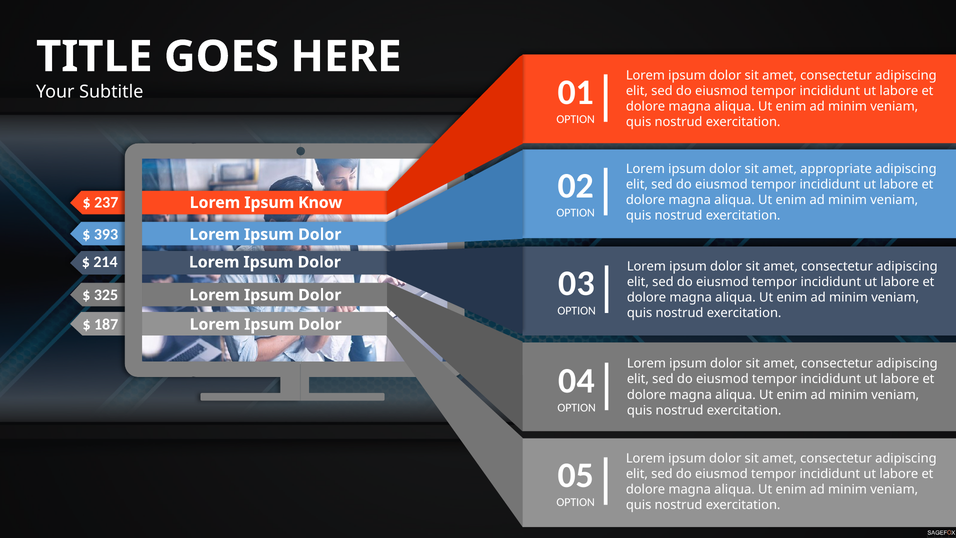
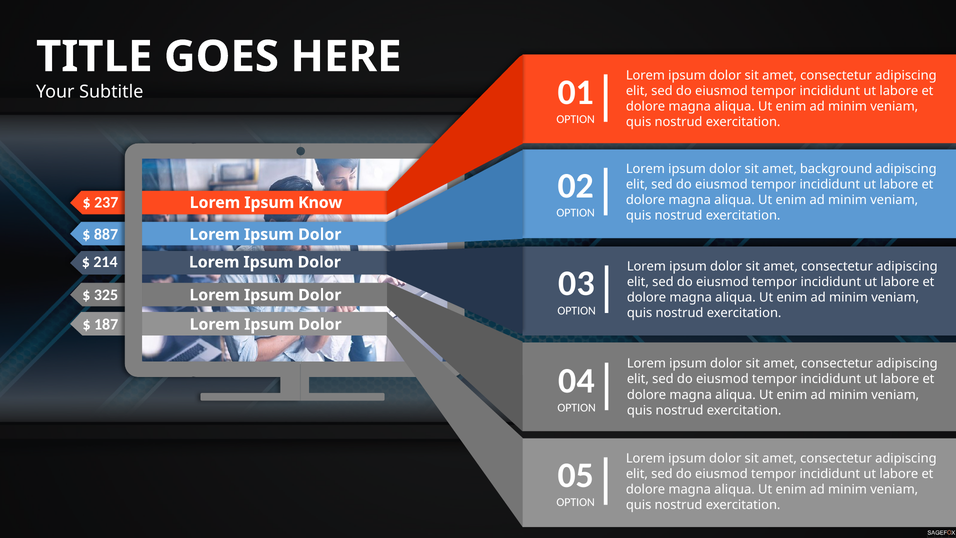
appropriate: appropriate -> background
393: 393 -> 887
